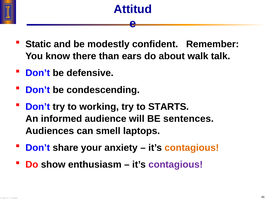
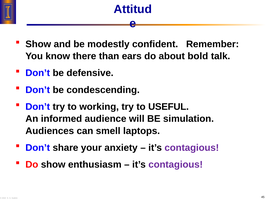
Static at (38, 44): Static -> Show
walk: walk -> bold
STARTS: STARTS -> USEFUL
sentences: sentences -> simulation
contagious at (192, 148) colour: orange -> purple
